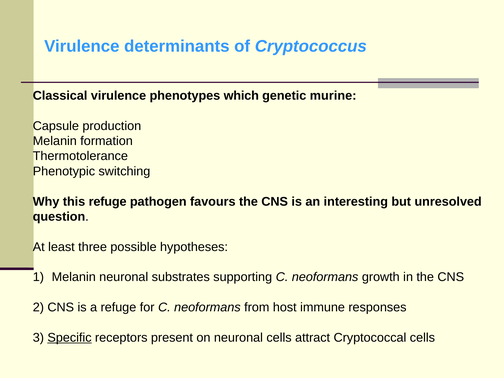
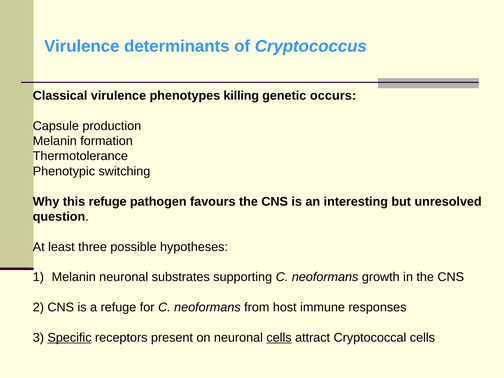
which: which -> killing
murine: murine -> occurs
cells at (279, 338) underline: none -> present
